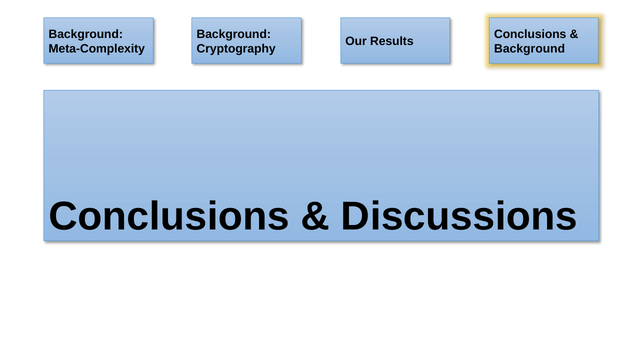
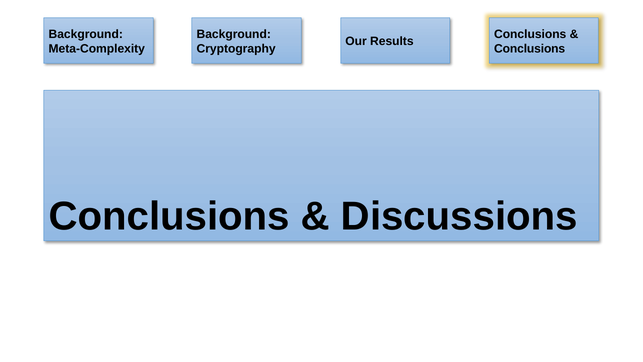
Background at (530, 49): Background -> Conclusions
